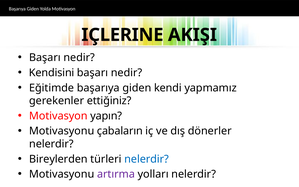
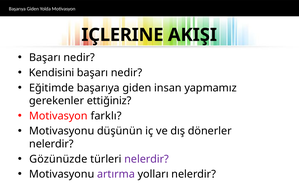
kendi: kendi -> insan
yapın: yapın -> farklı
çabaların: çabaların -> düşünün
Bireylerden: Bireylerden -> Gözünüzde
nelerdir at (147, 159) colour: blue -> purple
